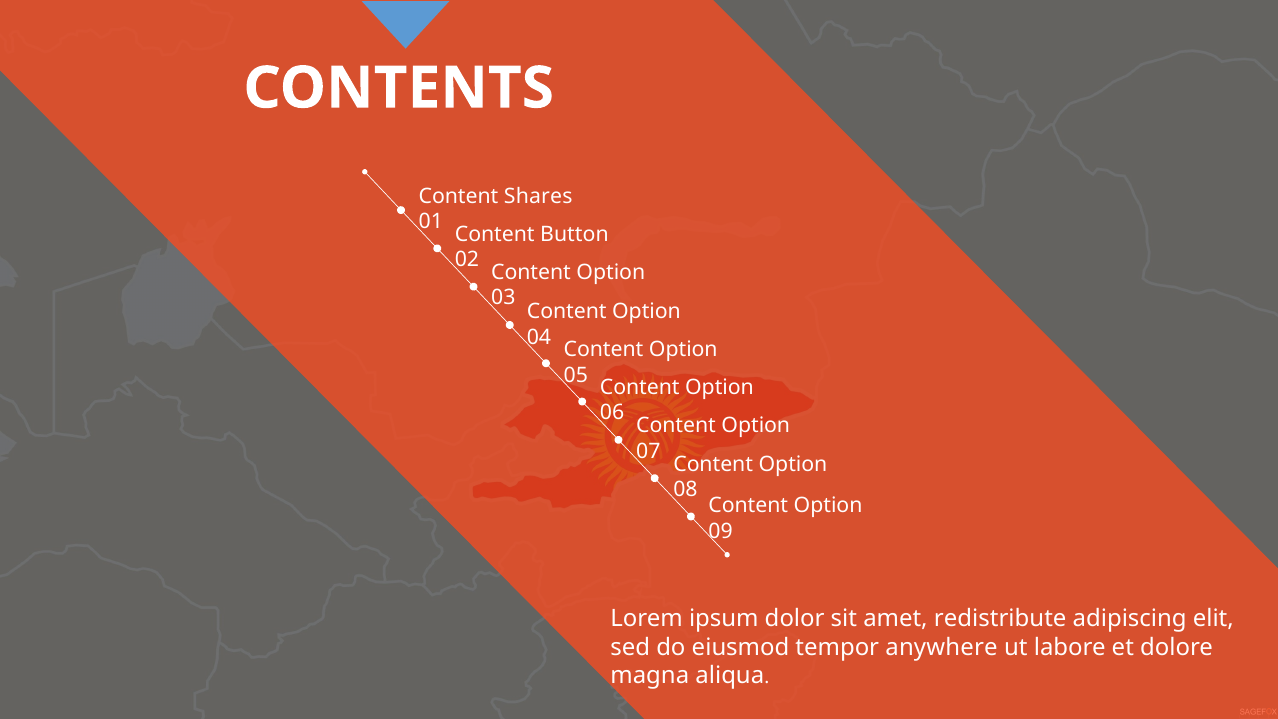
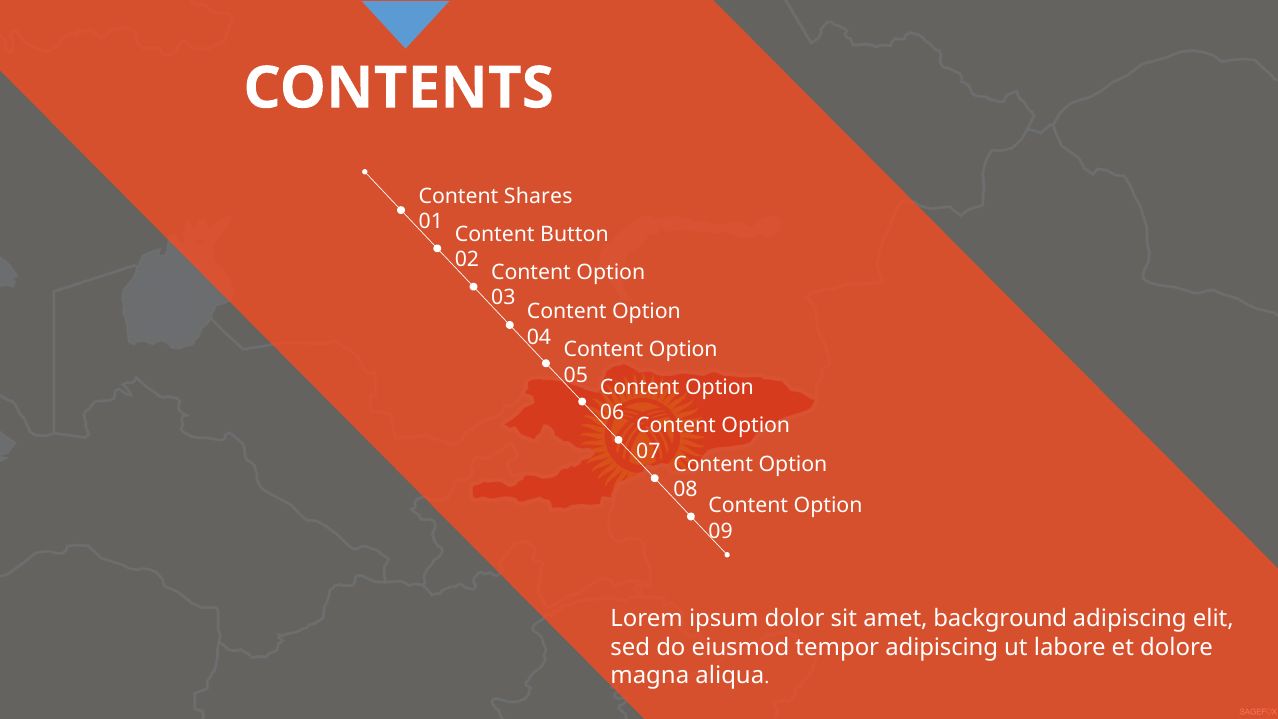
redistribute: redistribute -> background
tempor anywhere: anywhere -> adipiscing
